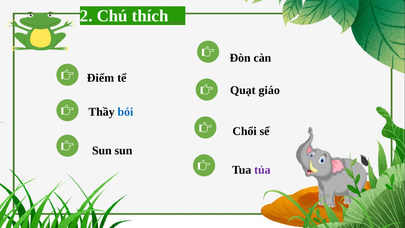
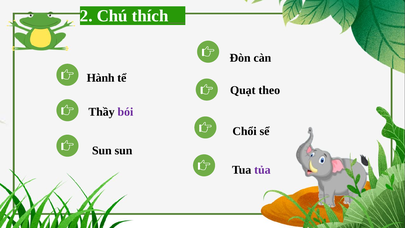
Điểm: Điểm -> Hành
giáo: giáo -> theo
bói colour: blue -> purple
